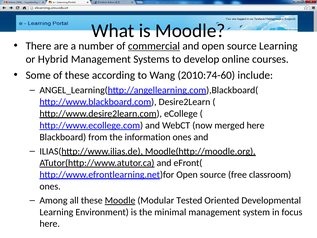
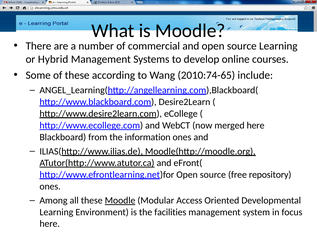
commercial underline: present -> none
2010:74-60: 2010:74-60 -> 2010:74-65
classroom: classroom -> repository
Tested: Tested -> Access
minimal: minimal -> facilities
